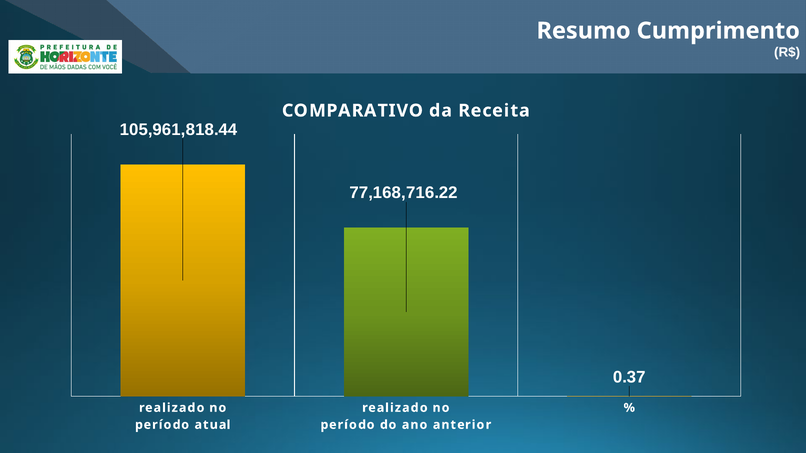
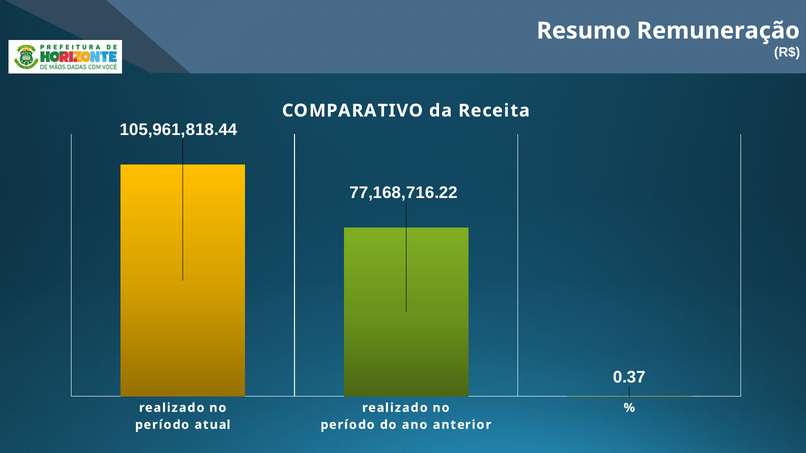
Cumprimento: Cumprimento -> Remuneração
